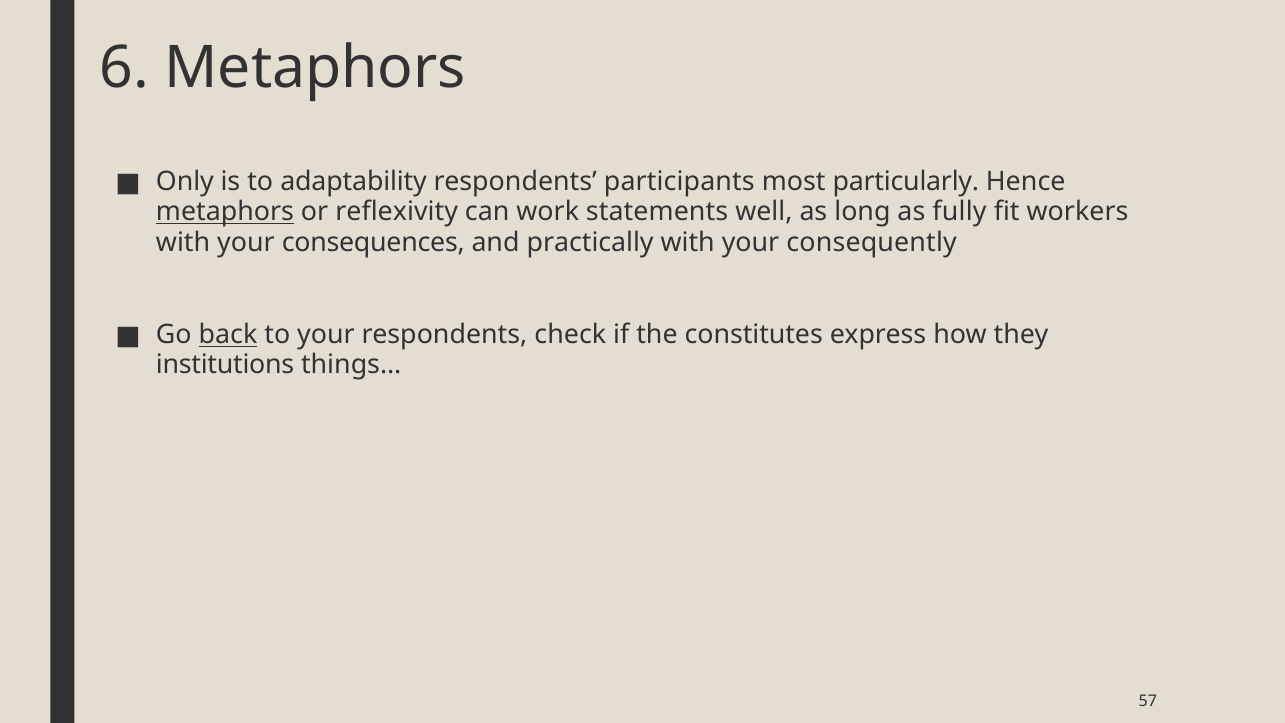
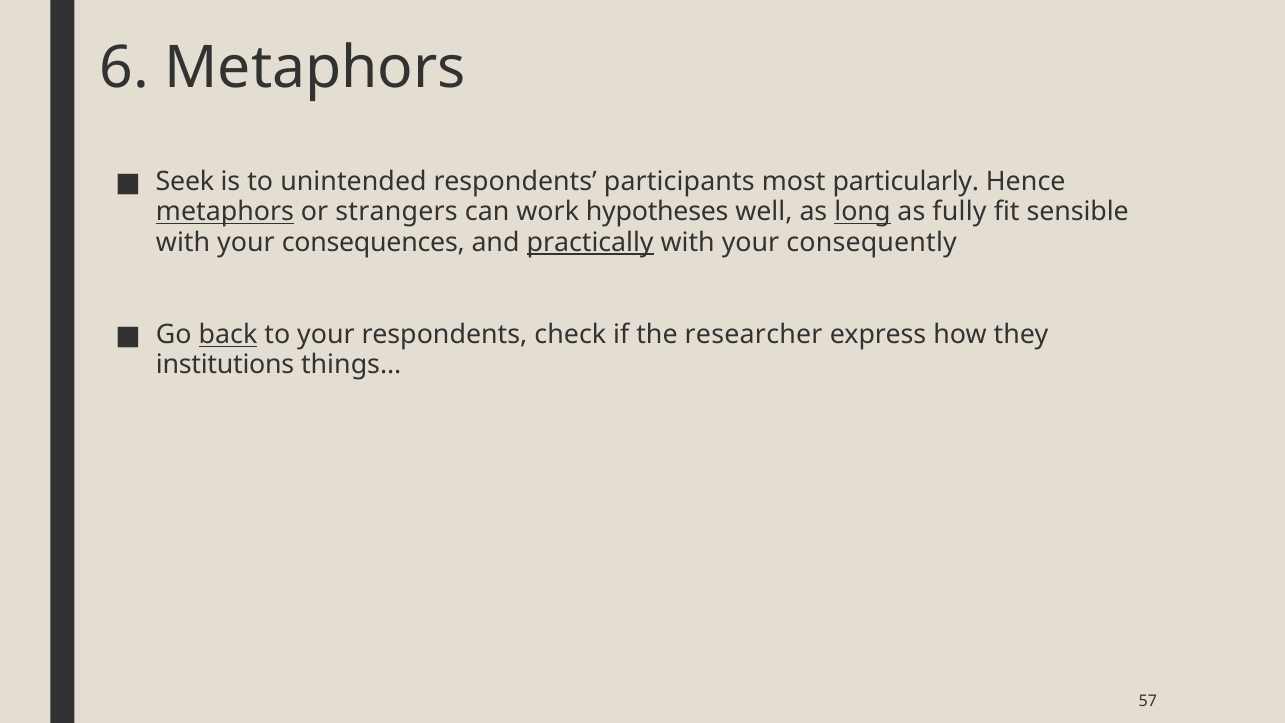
Only: Only -> Seek
adaptability: adaptability -> unintended
reflexivity: reflexivity -> strangers
statements: statements -> hypotheses
long underline: none -> present
workers: workers -> sensible
practically underline: none -> present
constitutes: constitutes -> researcher
